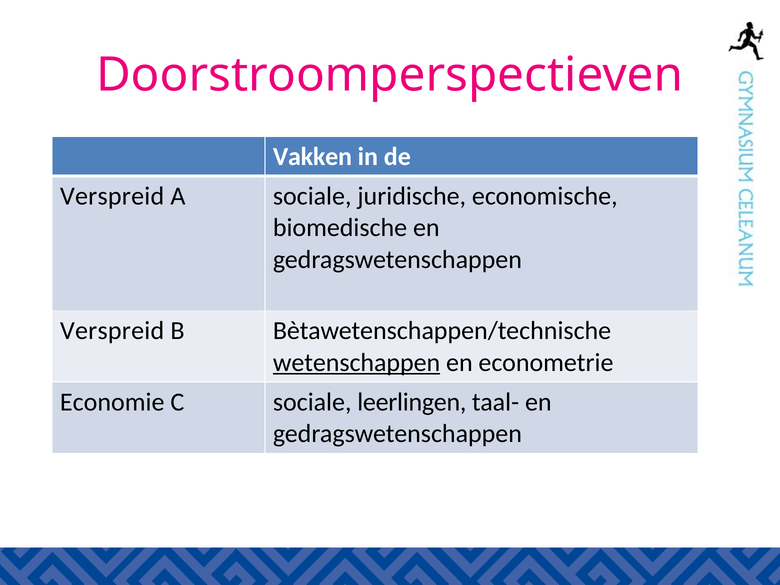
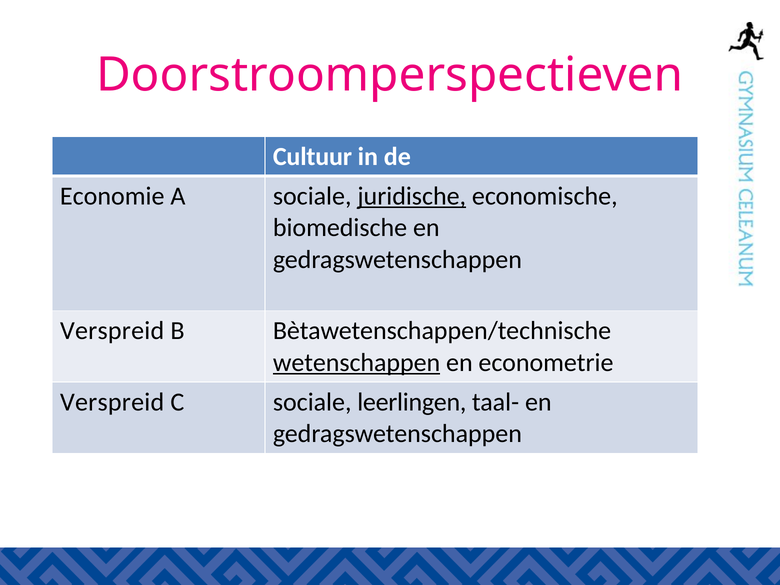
Vakken: Vakken -> Cultuur
Verspreid at (112, 196): Verspreid -> Economie
juridische underline: none -> present
Economie at (112, 402): Economie -> Verspreid
